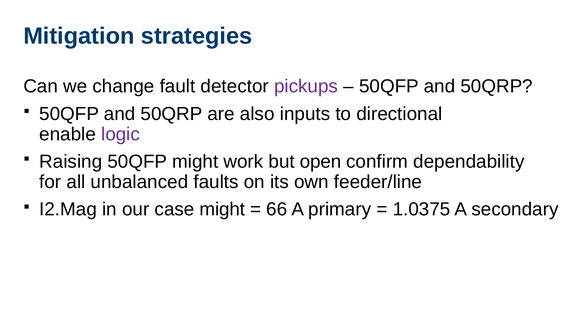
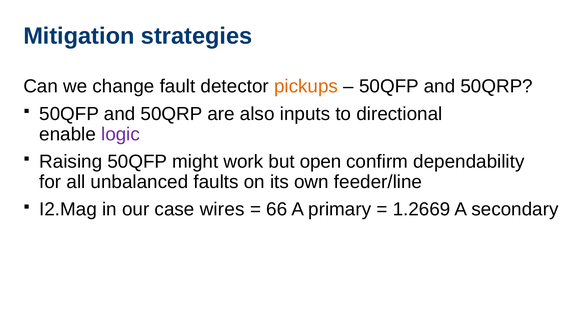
pickups colour: purple -> orange
case might: might -> wires
1.0375: 1.0375 -> 1.2669
